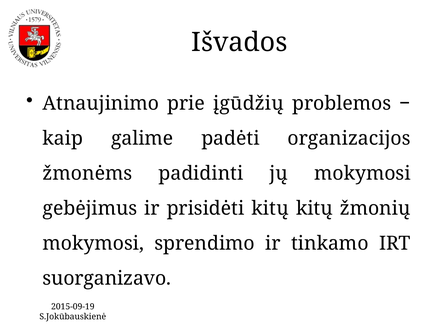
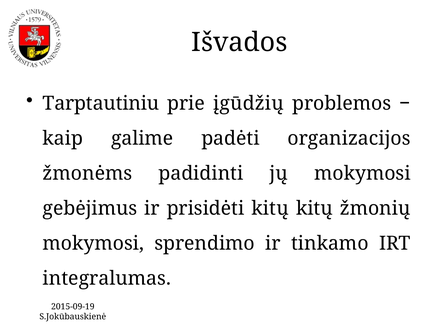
Atnaujinimo: Atnaujinimo -> Tarptautiniu
suorganizavo: suorganizavo -> integralumas
